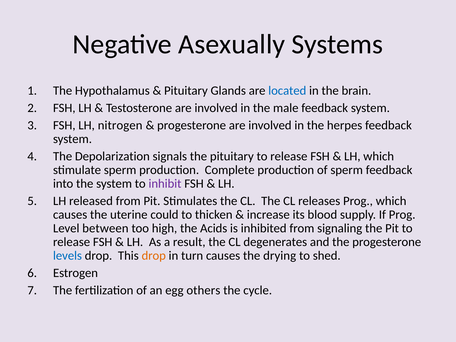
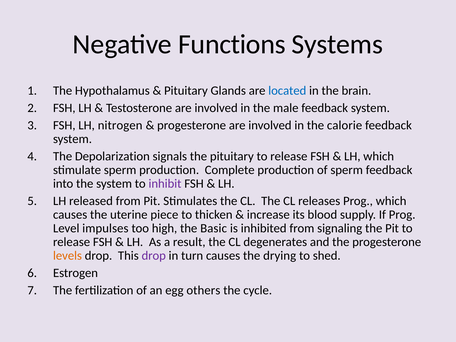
Asexually: Asexually -> Functions
herpes: herpes -> calorie
could: could -> piece
between: between -> impulses
Acids: Acids -> Basic
levels colour: blue -> orange
drop at (154, 256) colour: orange -> purple
